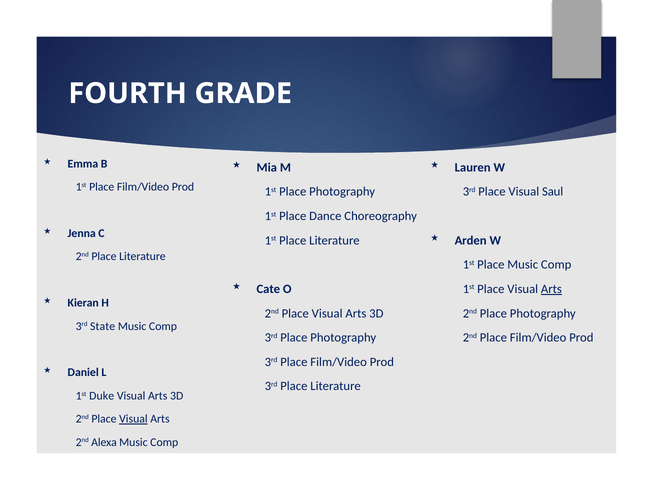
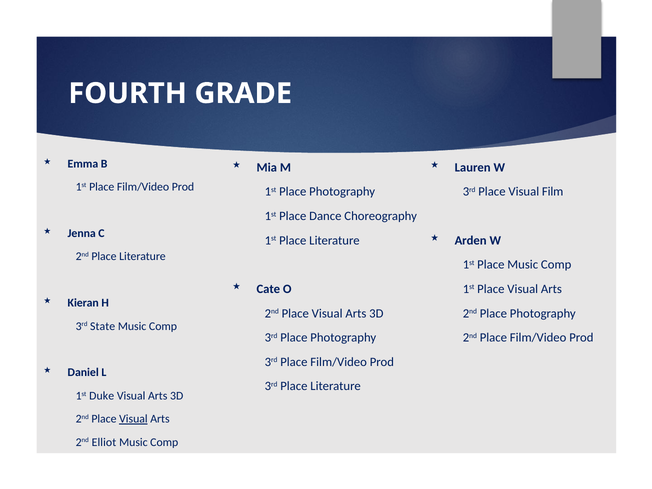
Saul: Saul -> Film
Arts at (551, 289) underline: present -> none
Alexa: Alexa -> Elliot
